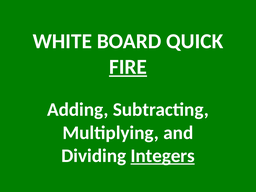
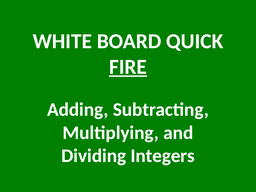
Integers underline: present -> none
